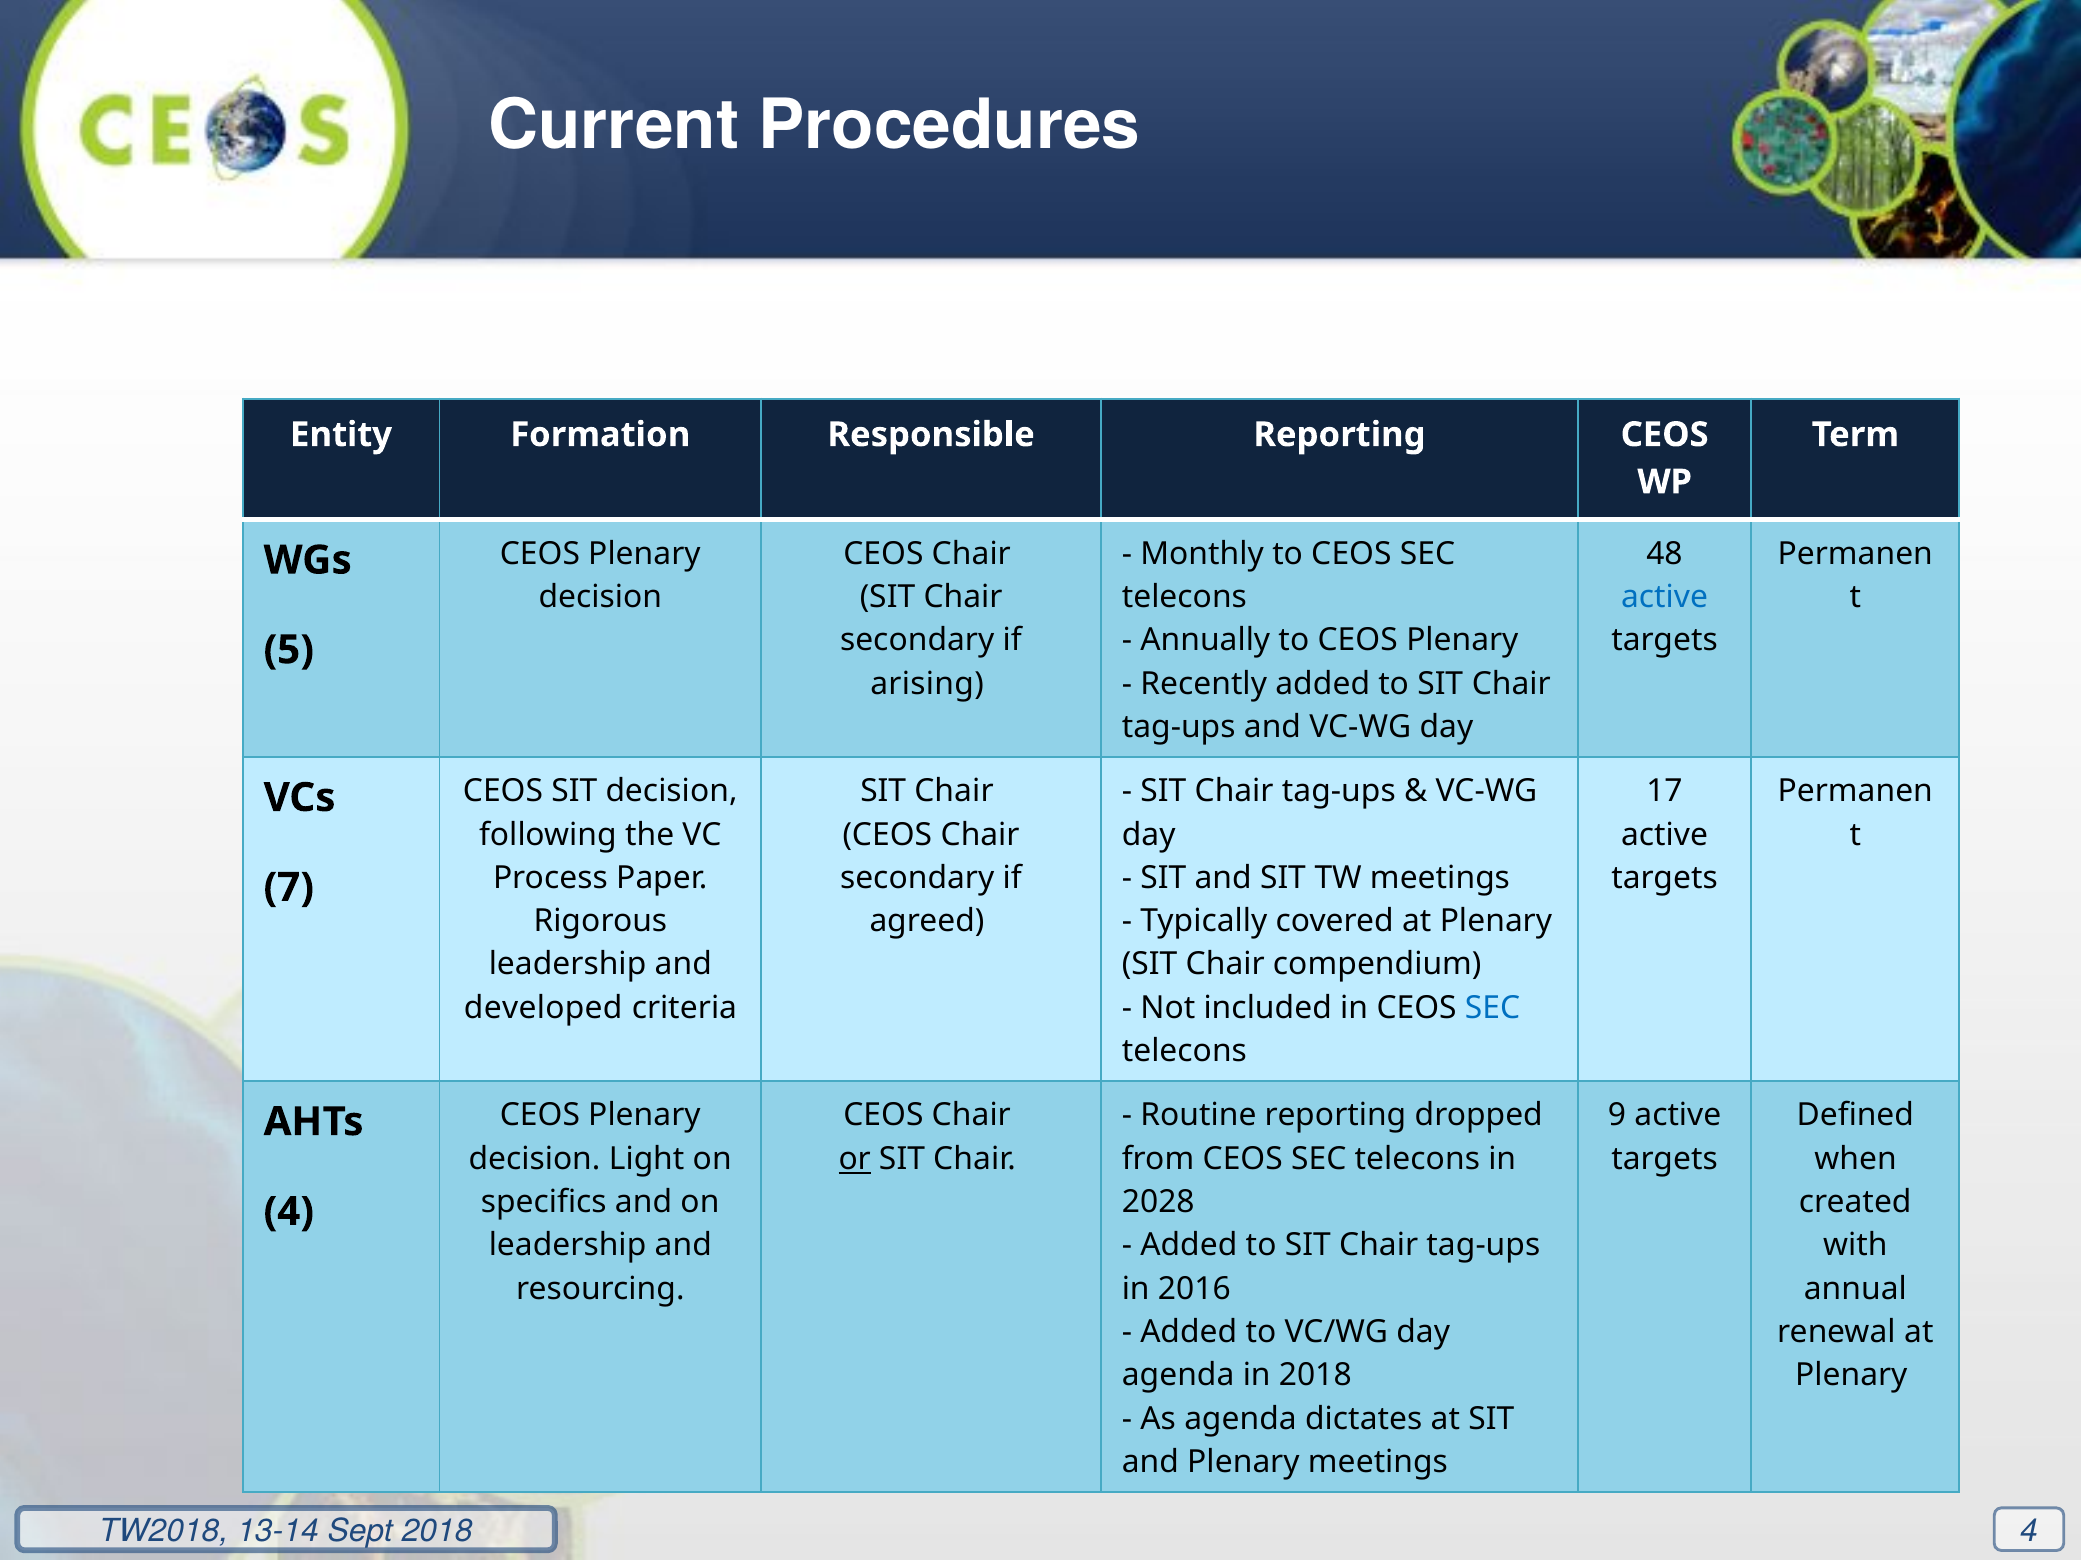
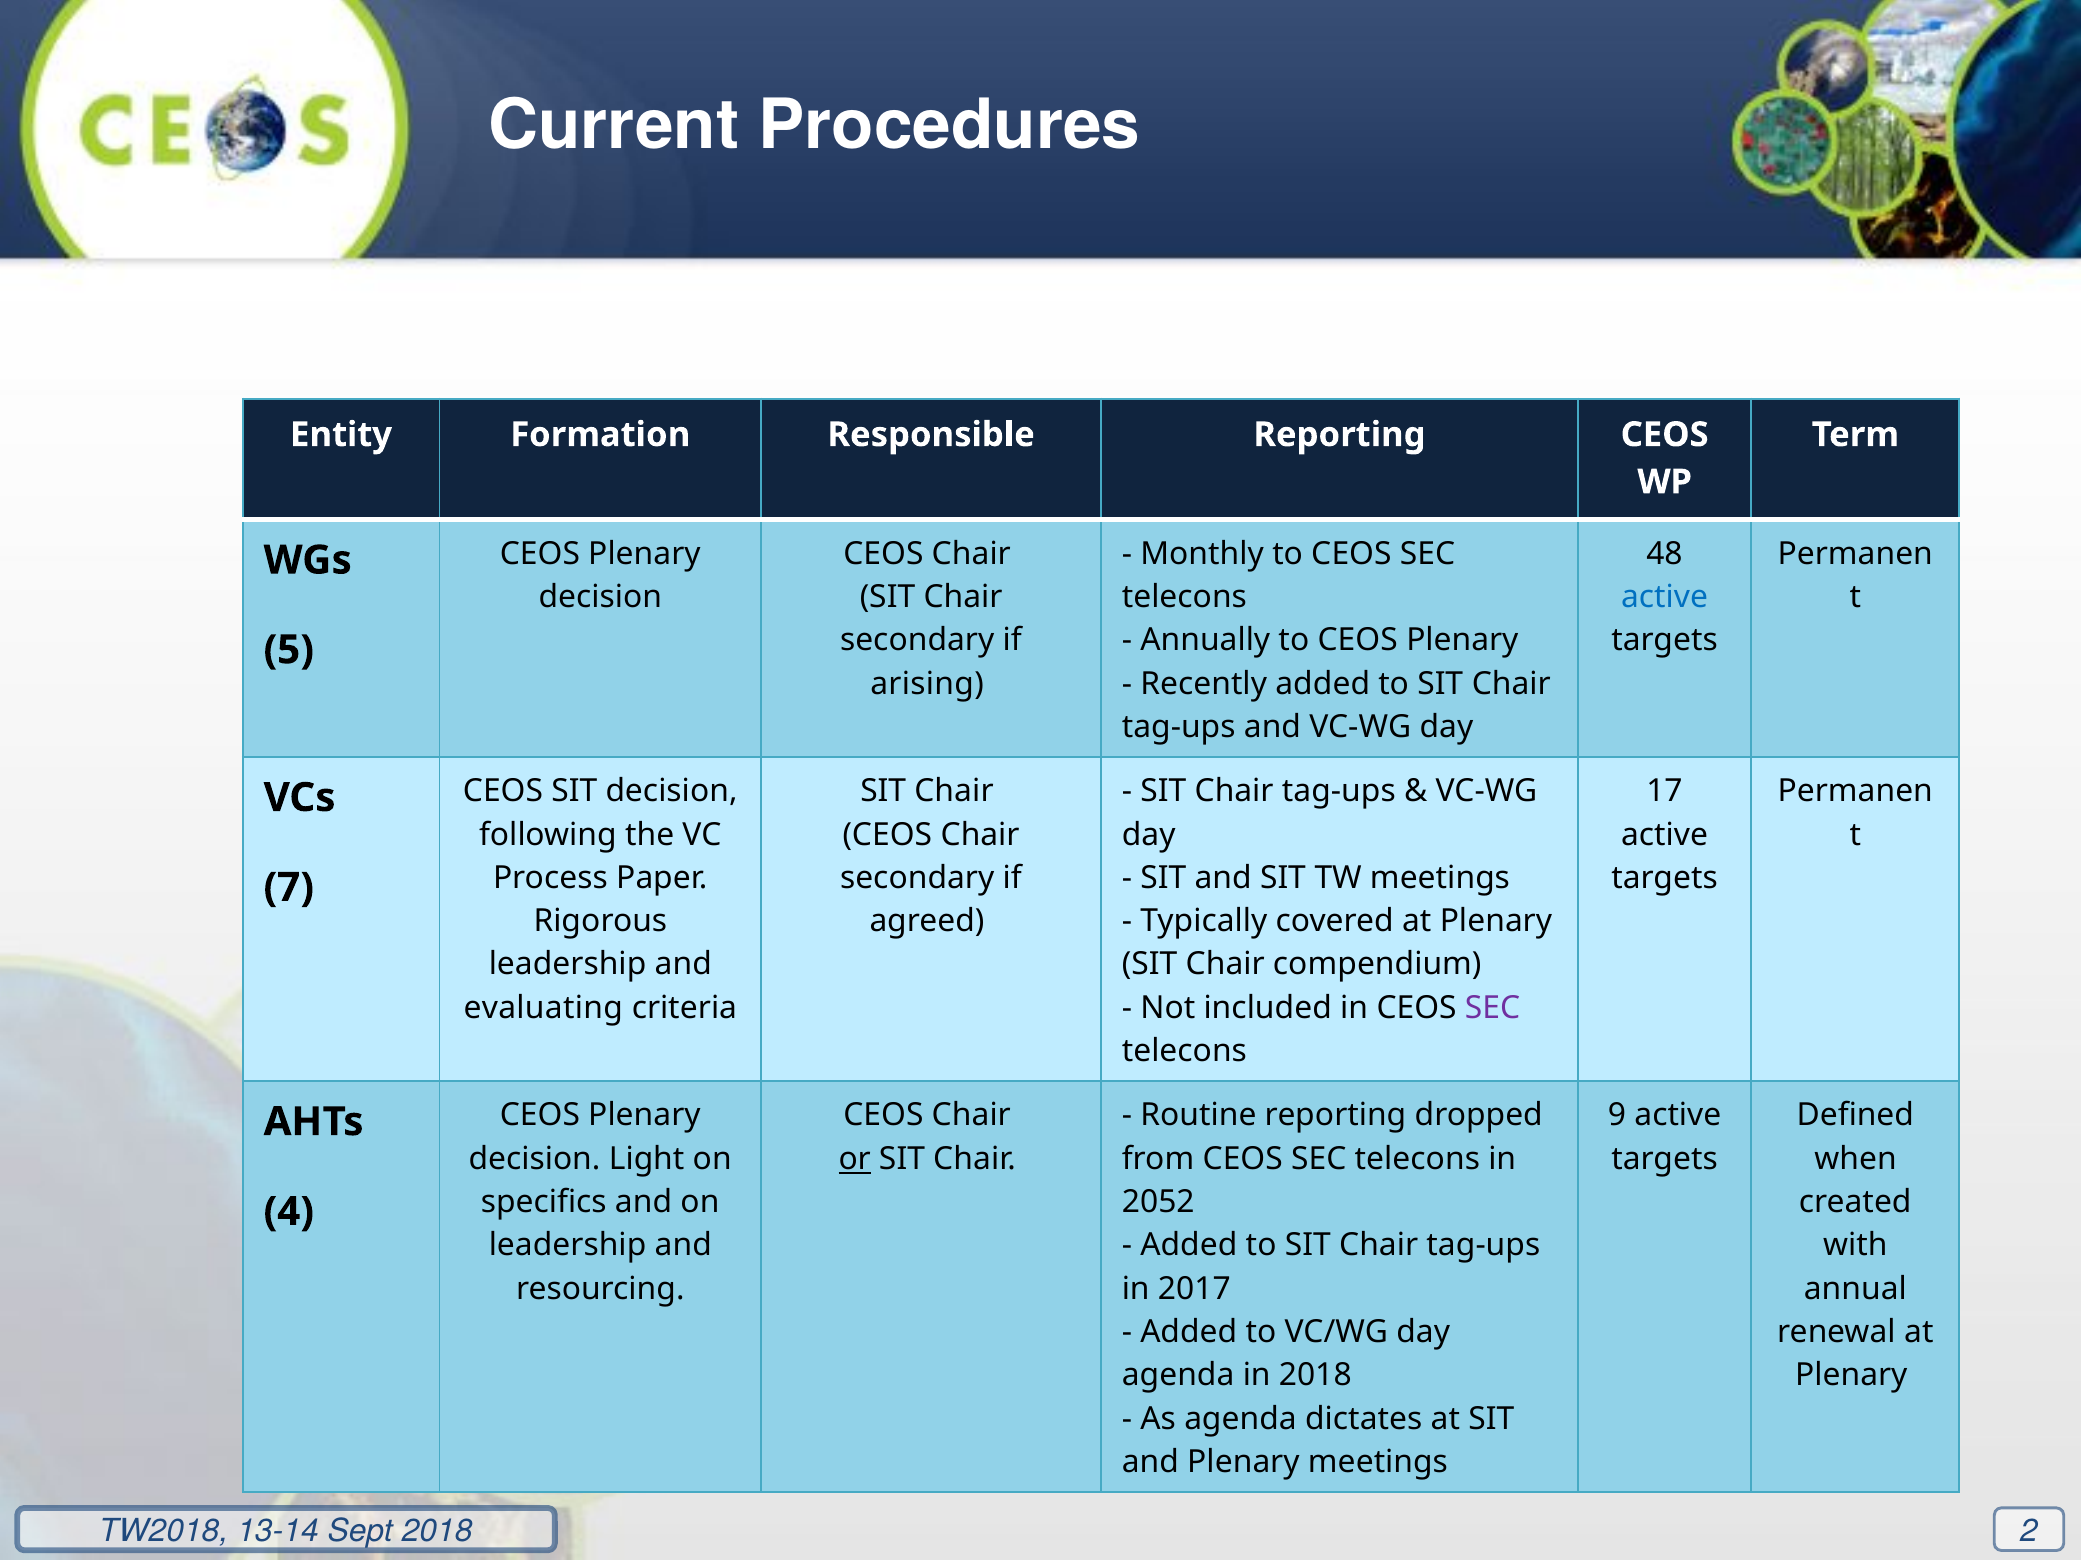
developed: developed -> evaluating
SEC at (1493, 1008) colour: blue -> purple
2028: 2028 -> 2052
2016: 2016 -> 2017
2018 4: 4 -> 2
